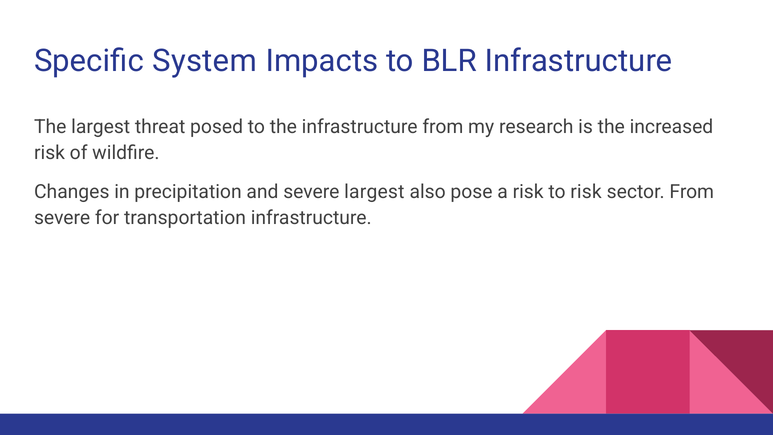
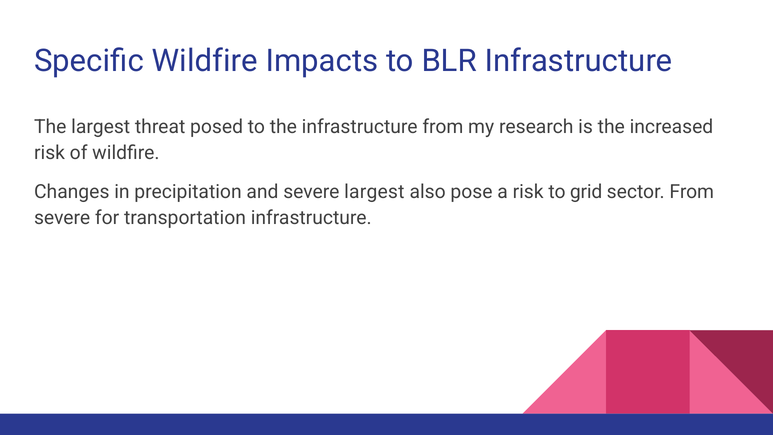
Specific System: System -> Wildfire
to risk: risk -> grid
